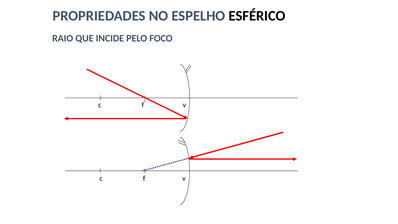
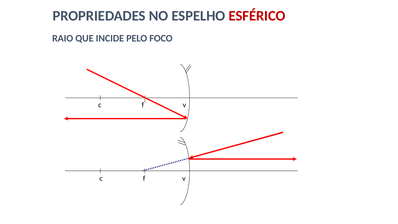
ESFÉRICO colour: black -> red
